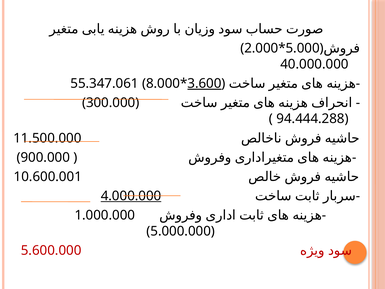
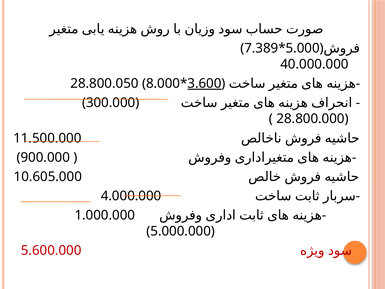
2.000: 2.000 -> 7.389
55.347.061: 55.347.061 -> 28.800.050
94.444.288: 94.444.288 -> 28.800.000
10.600.001: 10.600.001 -> 10.605.000
4.000.000 underline: present -> none
